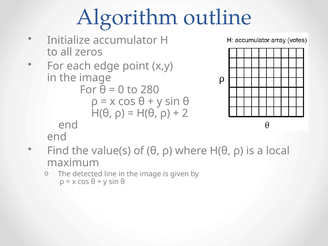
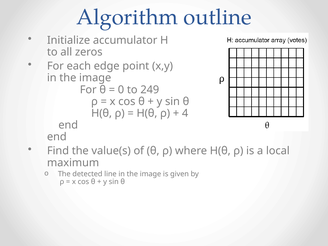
280: 280 -> 249
2: 2 -> 4
